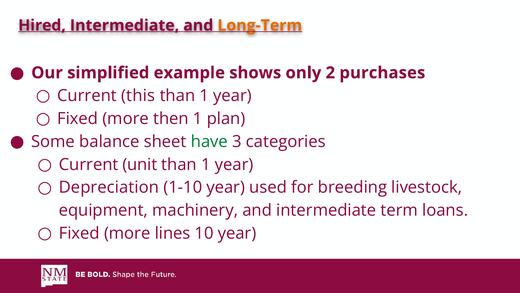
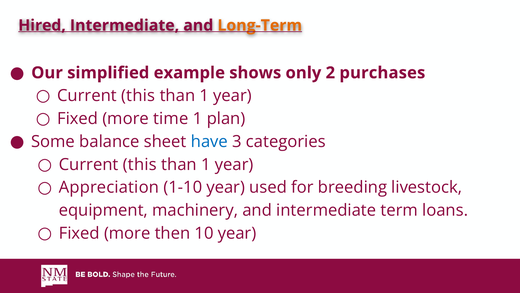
then: then -> time
have colour: green -> blue
unit at (140, 164): unit -> this
Depreciation: Depreciation -> Appreciation
lines: lines -> then
